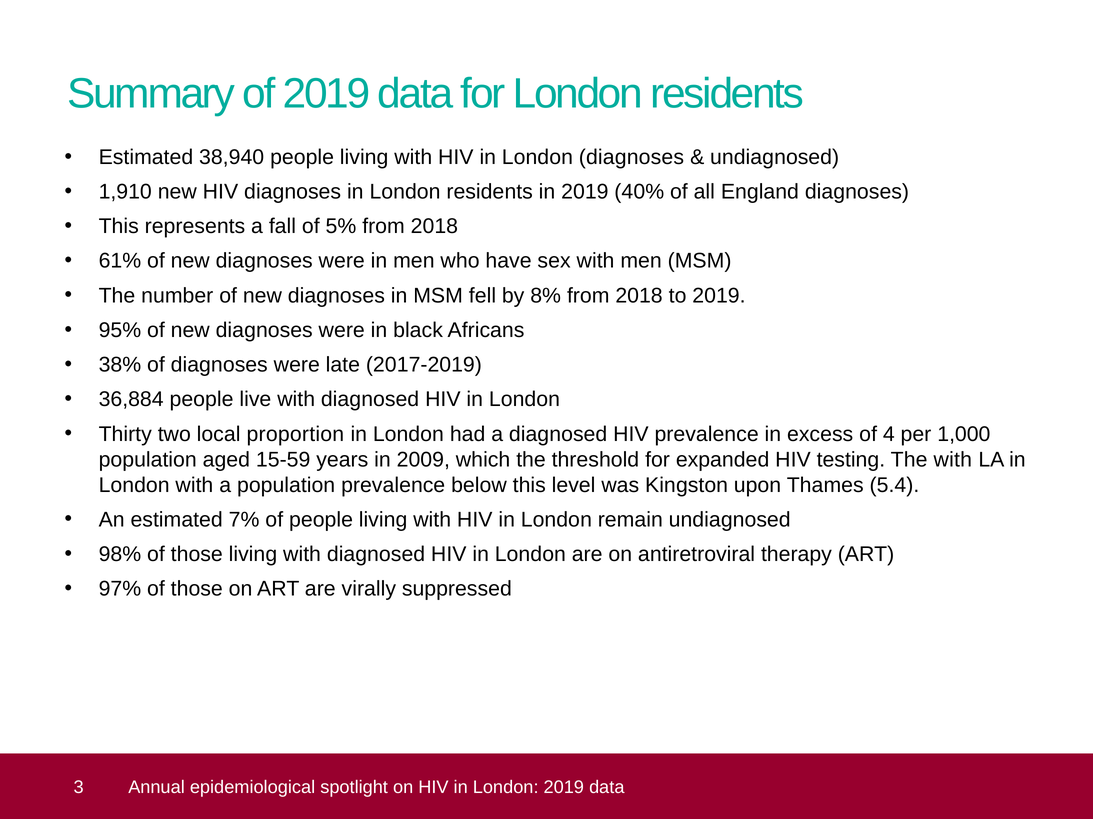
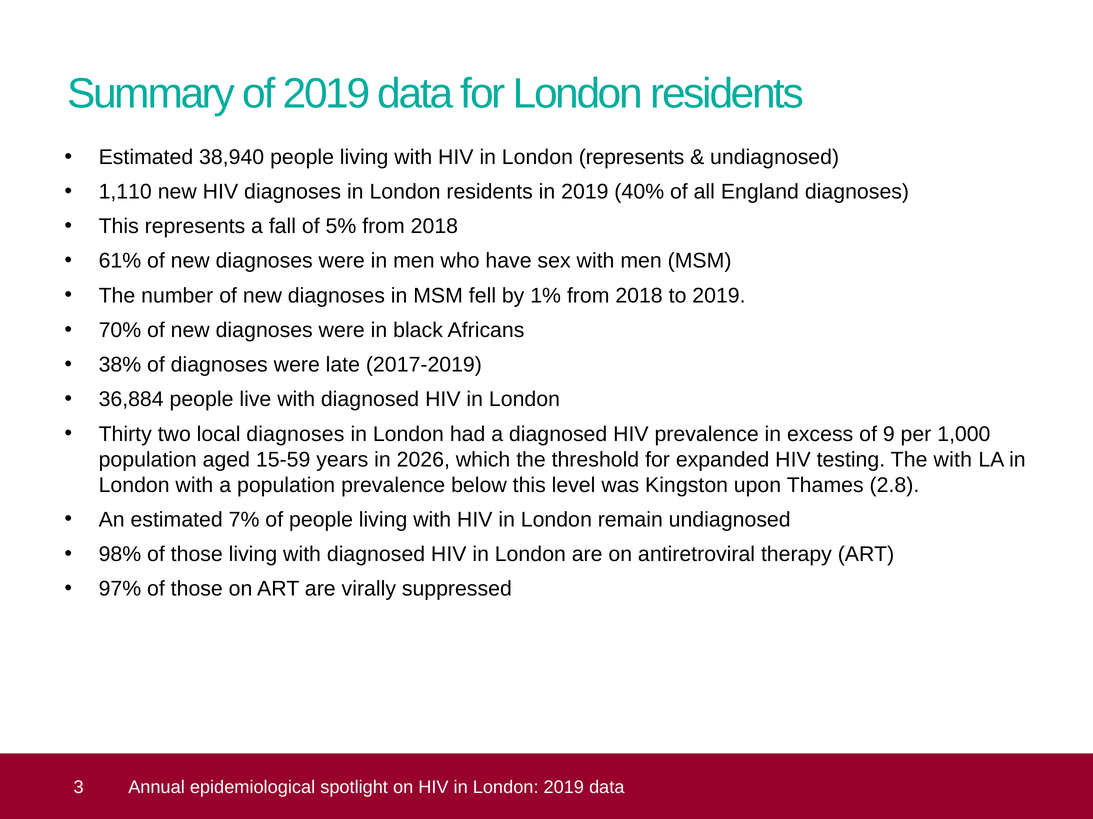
London diagnoses: diagnoses -> represents
1,910: 1,910 -> 1,110
8%: 8% -> 1%
95%: 95% -> 70%
local proportion: proportion -> diagnoses
4: 4 -> 9
2009: 2009 -> 2026
5.4: 5.4 -> 2.8
